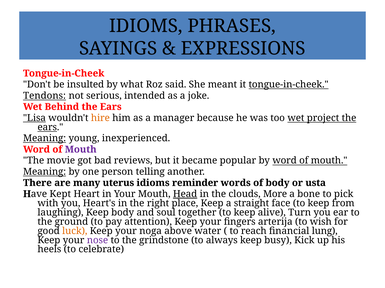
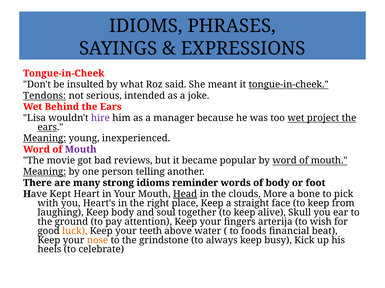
Lisa underline: present -> none
hire colour: orange -> purple
uterus: uterus -> strong
usta: usta -> foot
Turn: Turn -> Skull
noga: noga -> teeth
reach: reach -> foods
lung: lung -> beat
nose colour: purple -> orange
